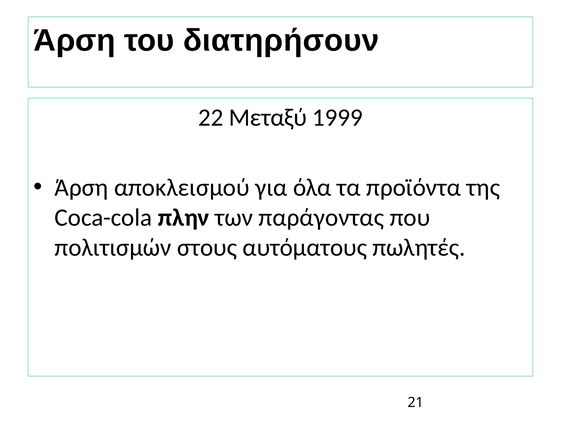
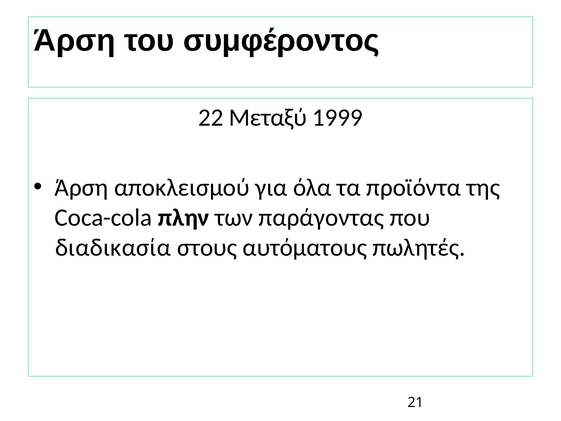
διατηρήσουν: διατηρήσουν -> συμφέροντος
πολιτισμών: πολιτισμών -> διαδικασία
